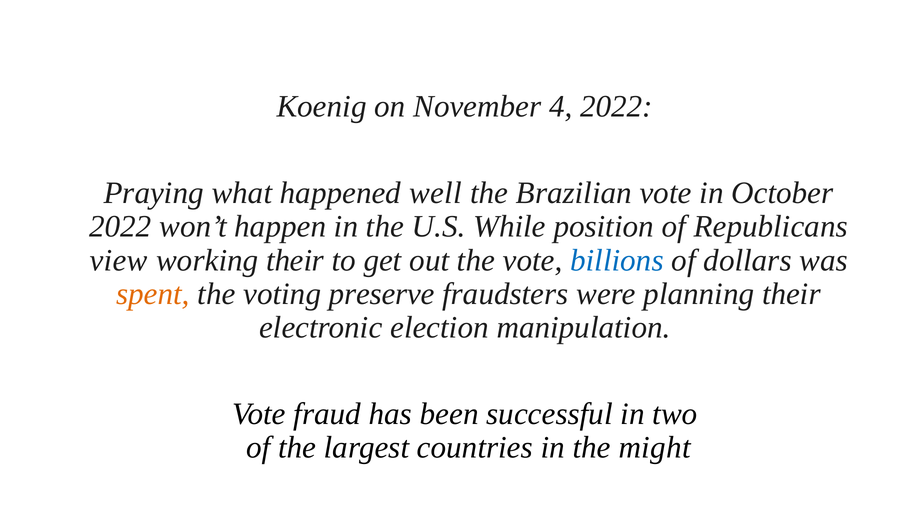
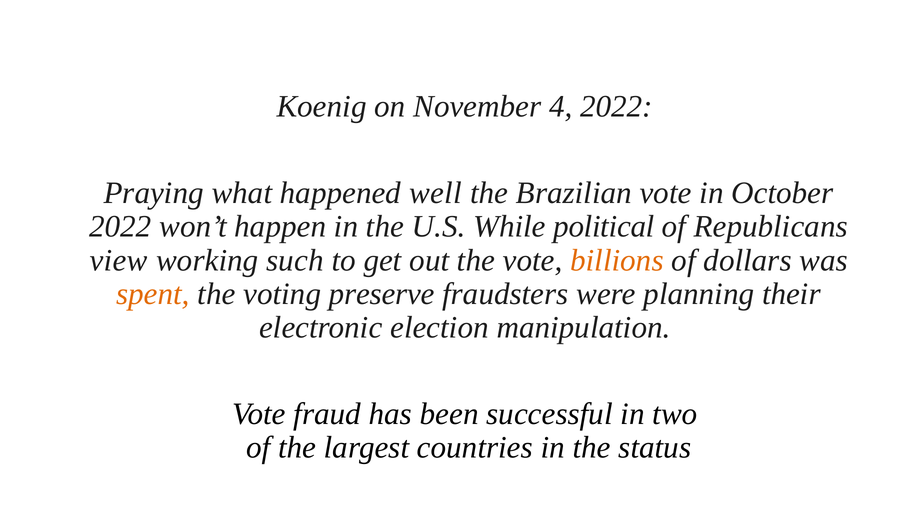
position: position -> political
working their: their -> such
billions colour: blue -> orange
might: might -> status
